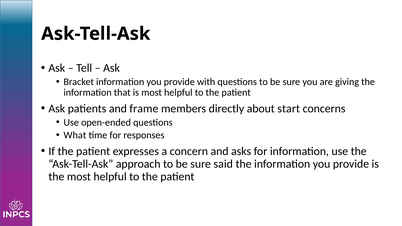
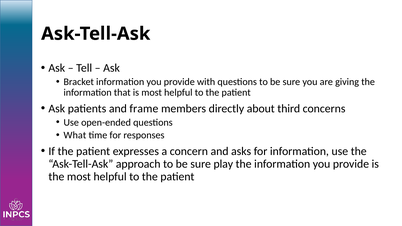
start: start -> third
said: said -> play
